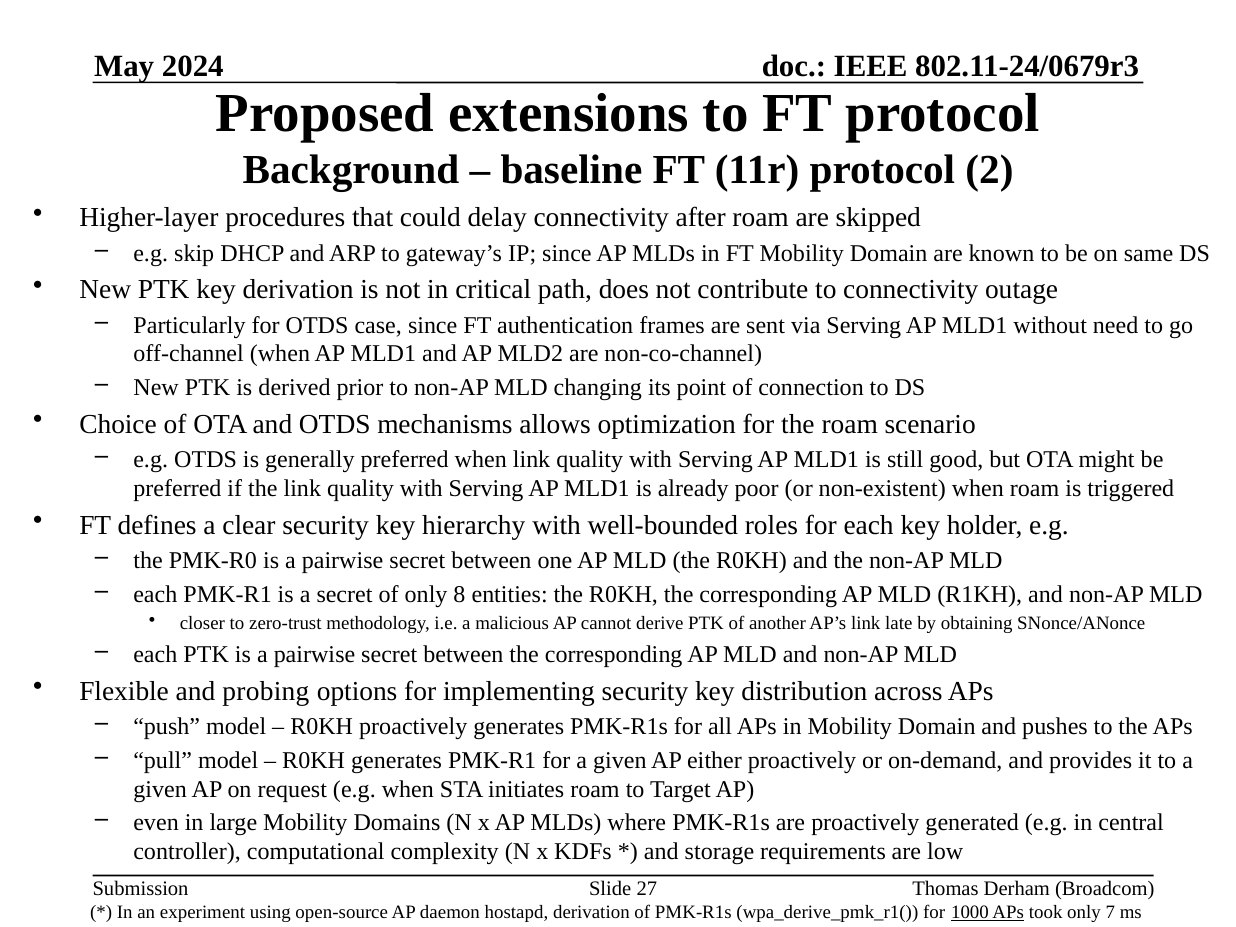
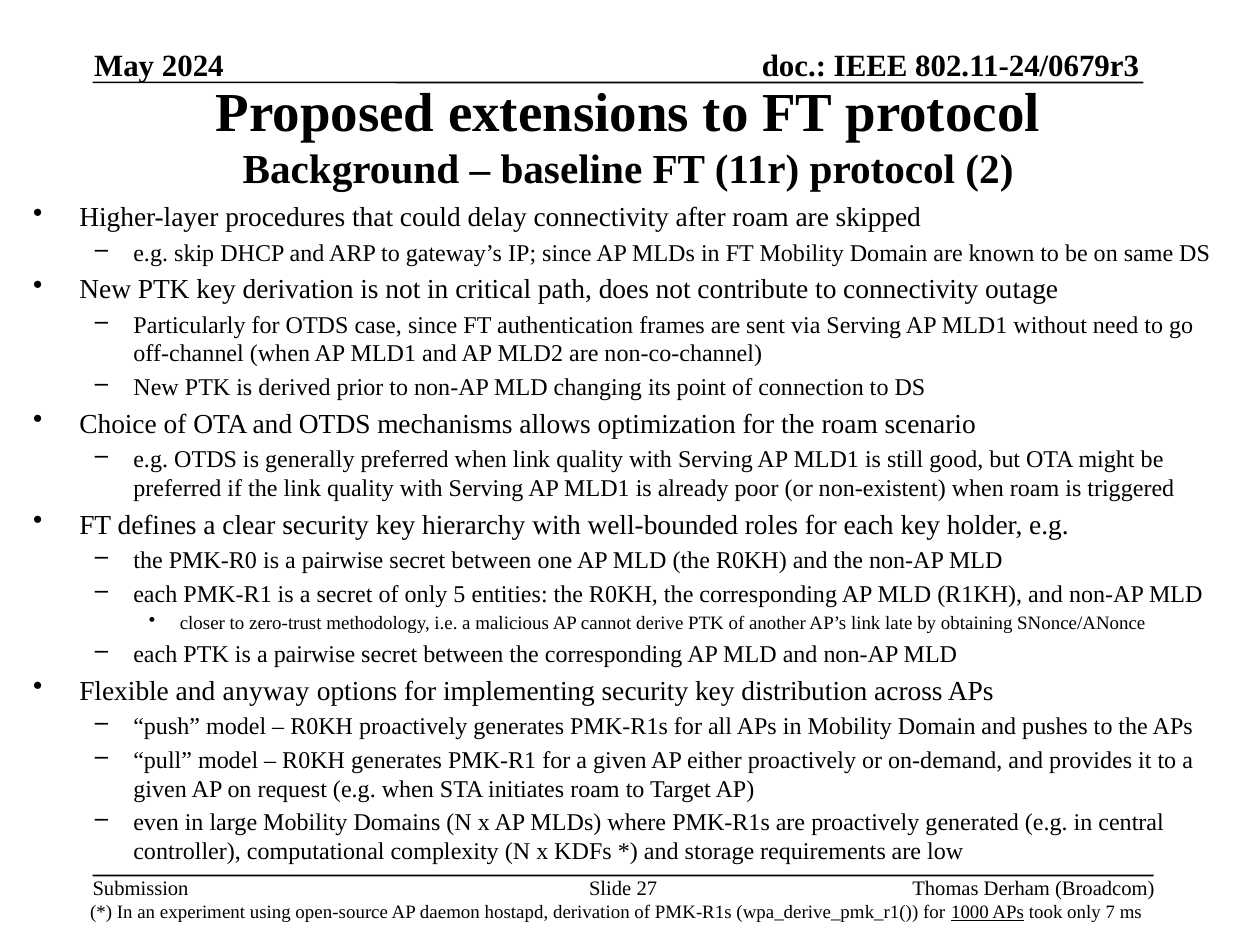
8: 8 -> 5
probing: probing -> anyway
